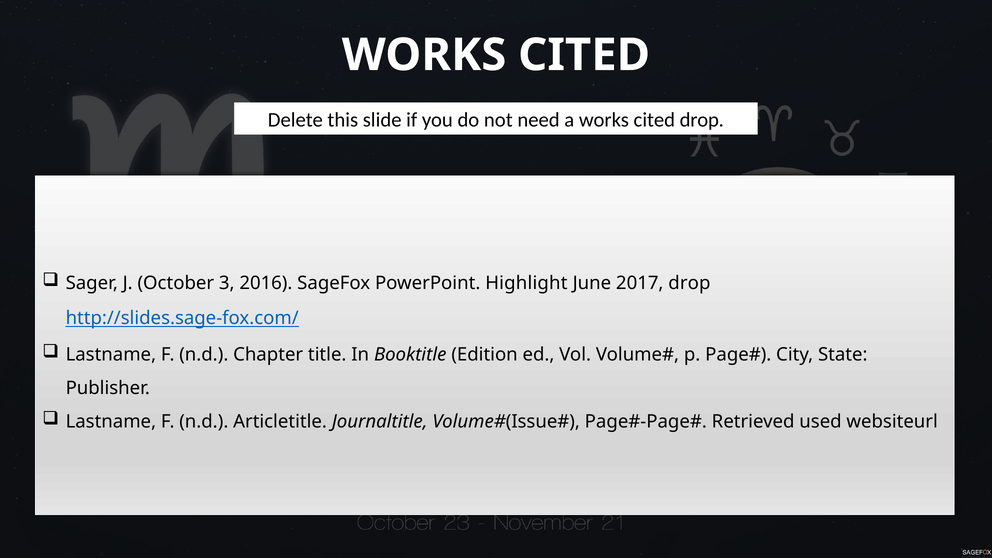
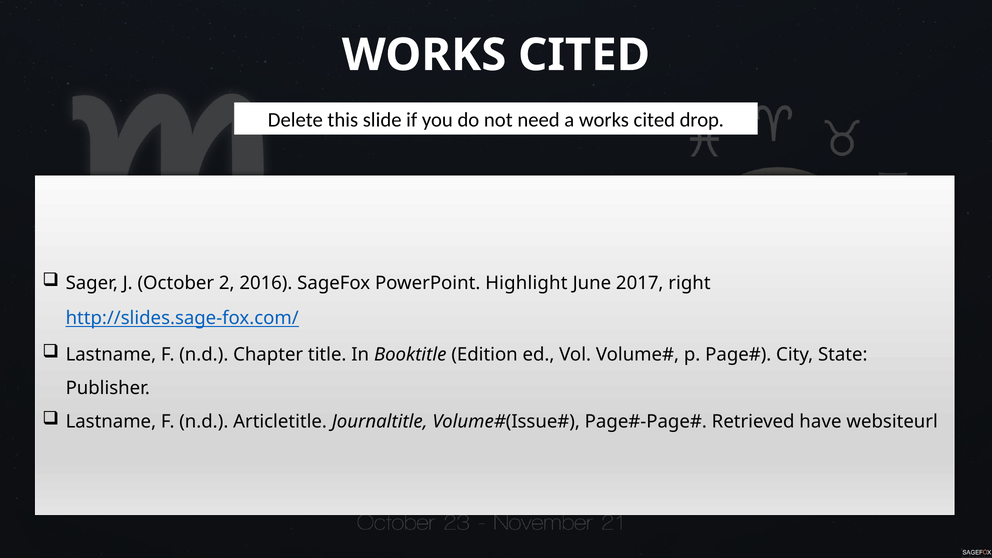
3: 3 -> 2
2017 drop: drop -> right
used: used -> have
